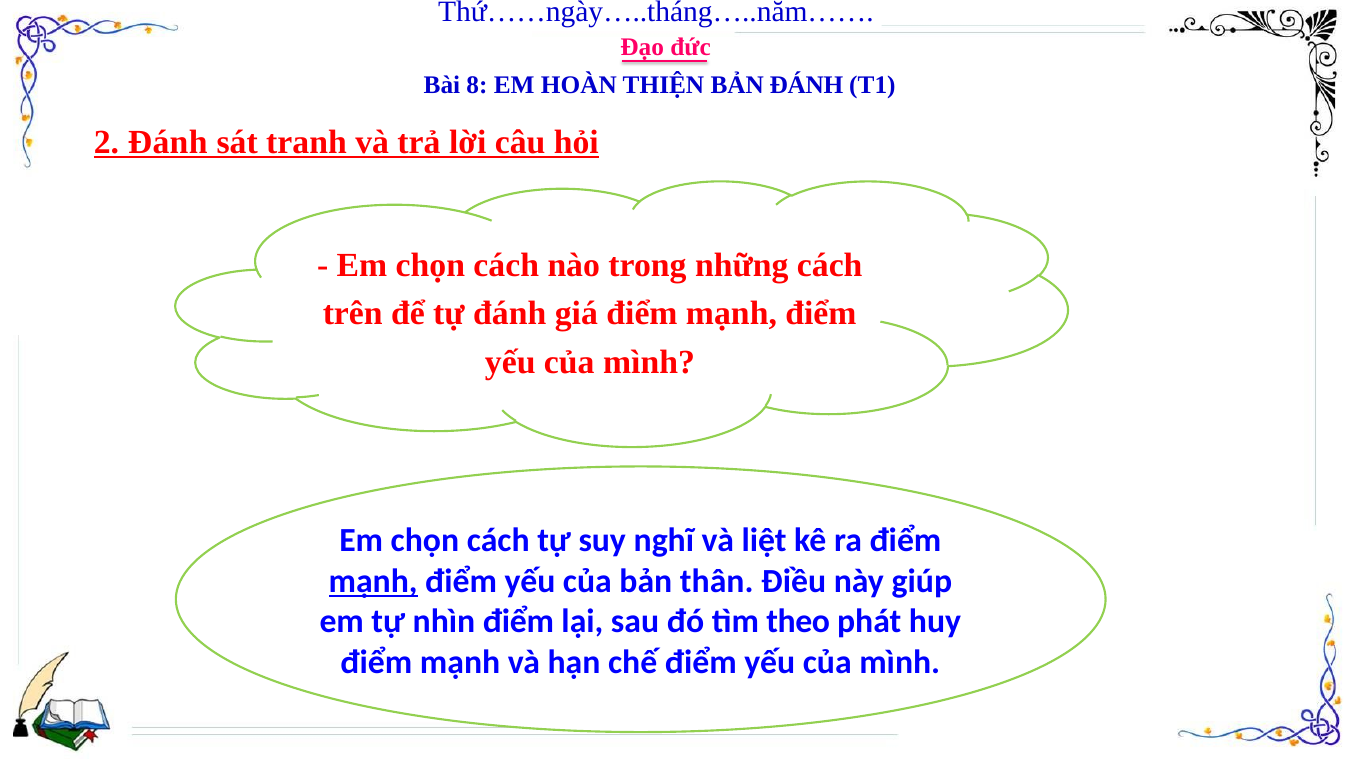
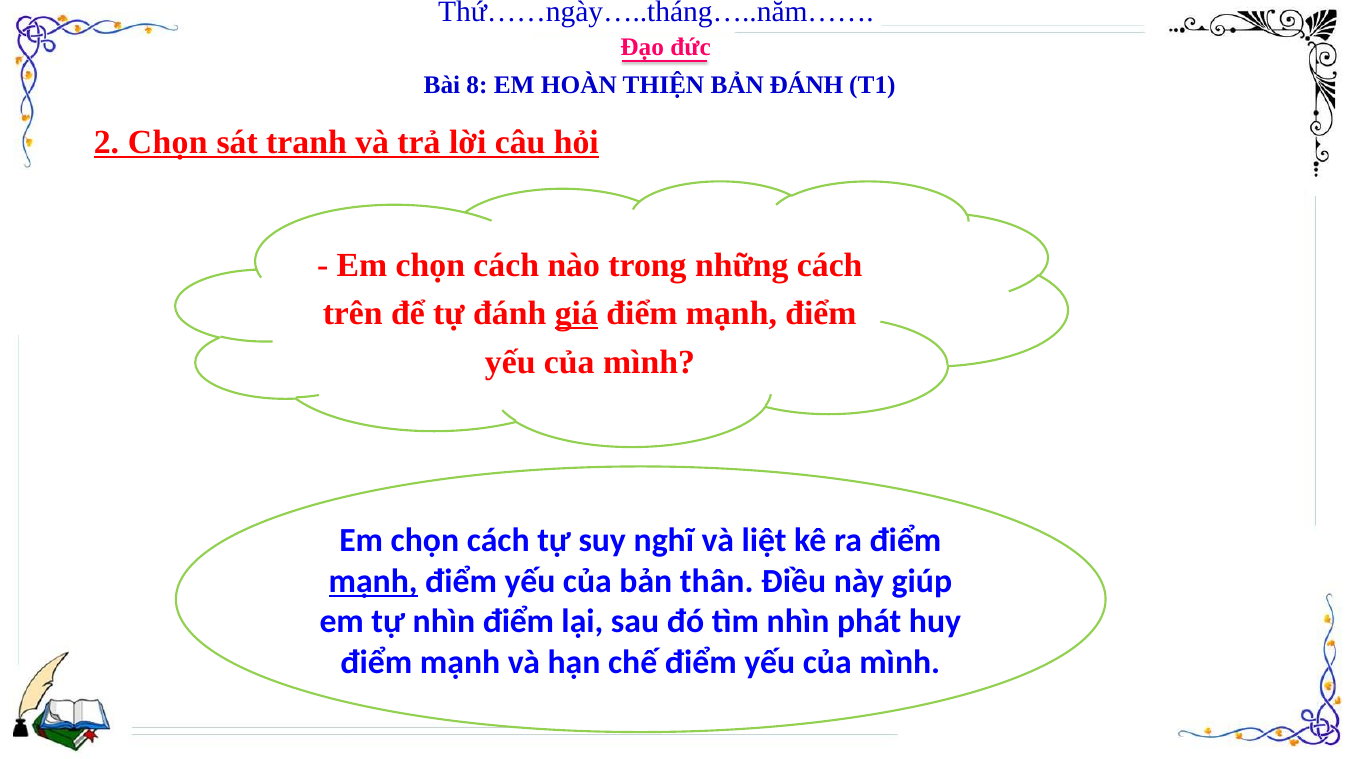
2 Đánh: Đánh -> Chọn
giá underline: none -> present
tìm theo: theo -> nhìn
